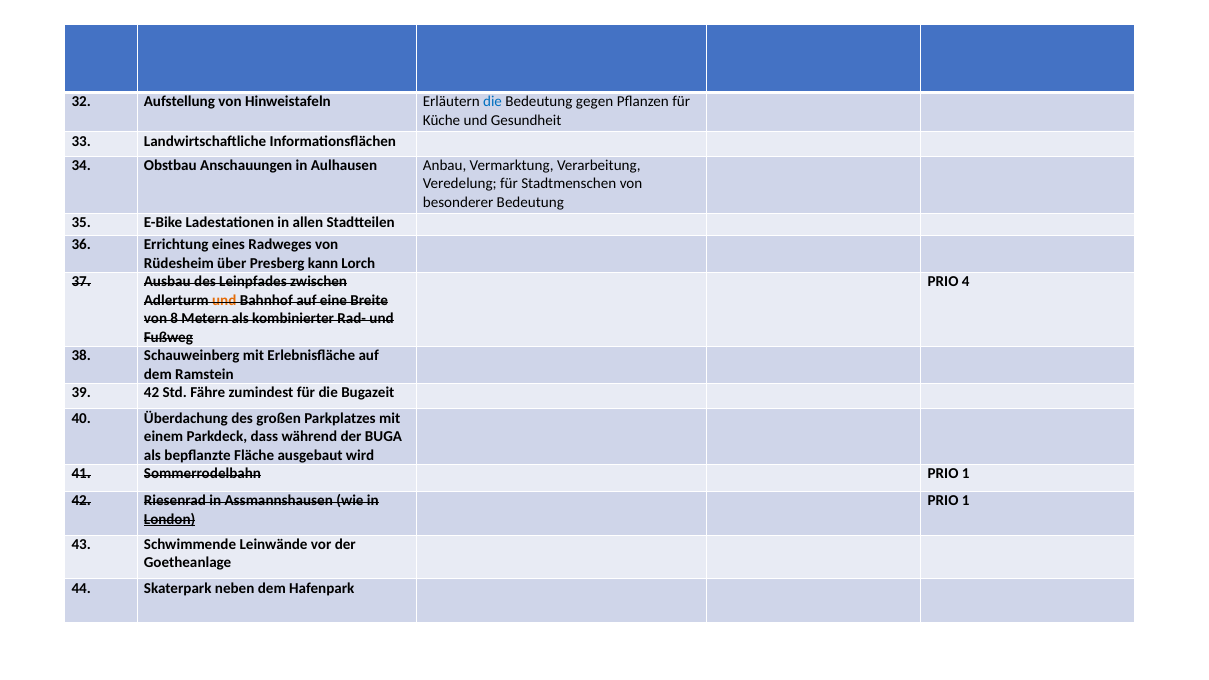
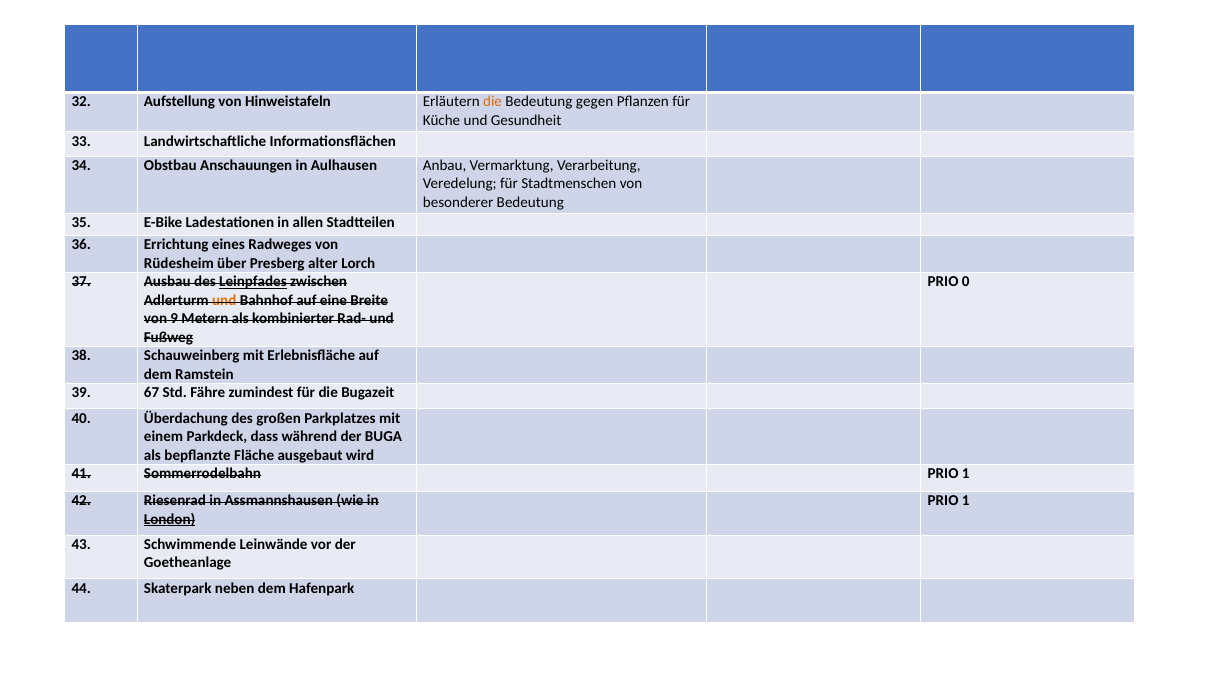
die at (493, 102) colour: blue -> orange
kann: kann -> alter
Leinpfades underline: none -> present
4: 4 -> 0
8: 8 -> 9
39 42: 42 -> 67
